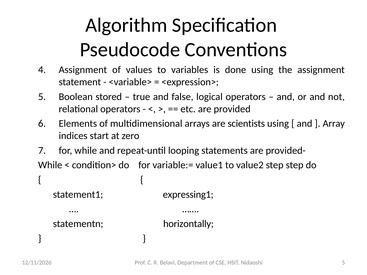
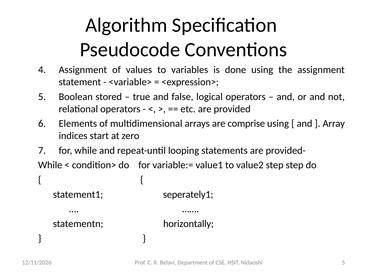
scientists: scientists -> comprise
expressing1: expressing1 -> seperately1
